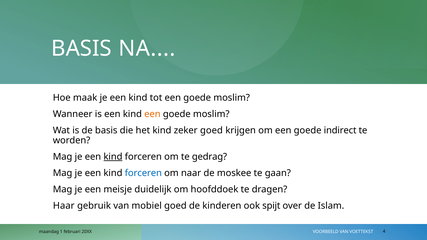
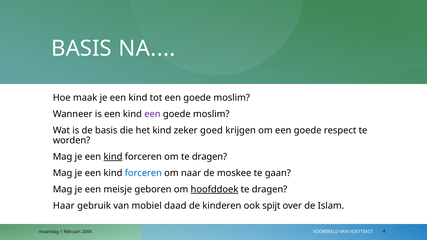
een at (152, 114) colour: orange -> purple
indirect: indirect -> respect
om te gedrag: gedrag -> dragen
duidelijk: duidelijk -> geboren
hoofddoek underline: none -> present
mobiel goed: goed -> daad
